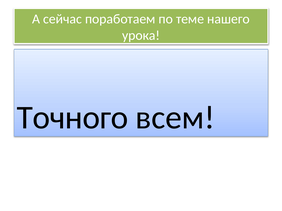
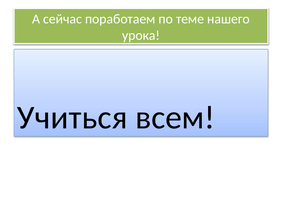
Точного: Точного -> Учиться
